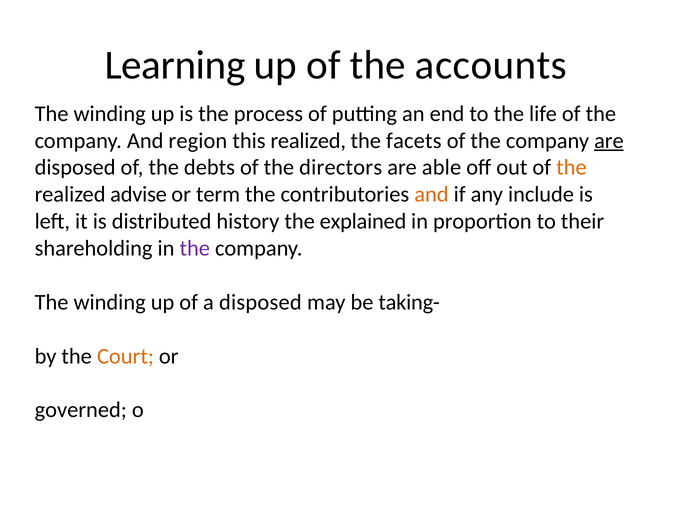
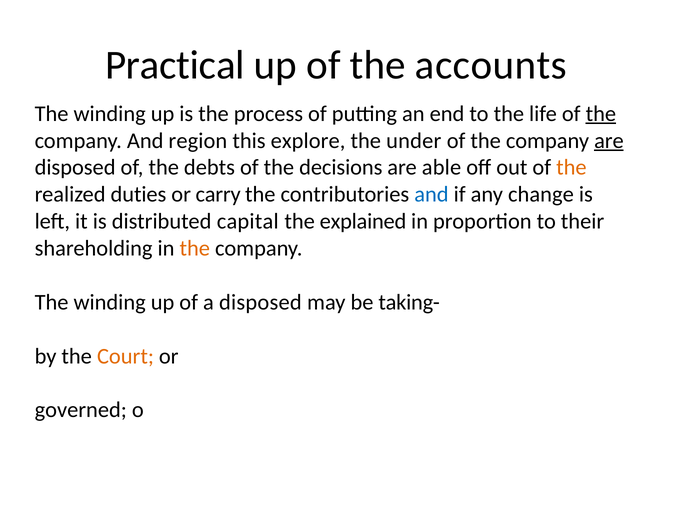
Learning: Learning -> Practical
the at (601, 114) underline: none -> present
this realized: realized -> explore
facets: facets -> under
directors: directors -> decisions
advise: advise -> duties
term: term -> carry
and at (431, 194) colour: orange -> blue
include: include -> change
history: history -> capital
the at (195, 248) colour: purple -> orange
